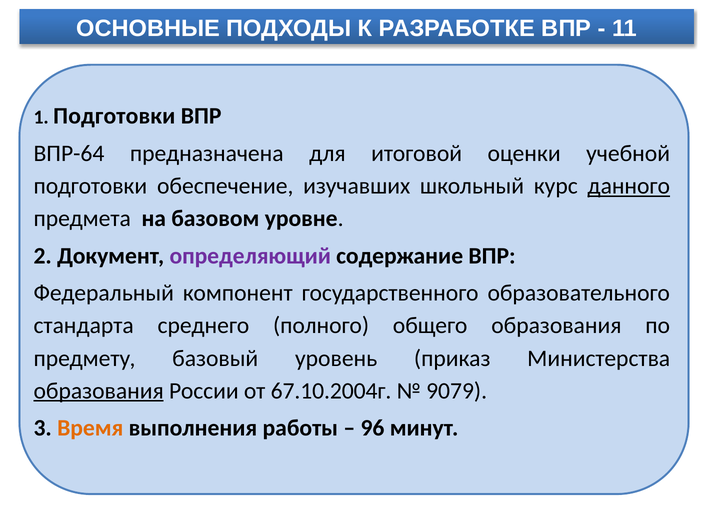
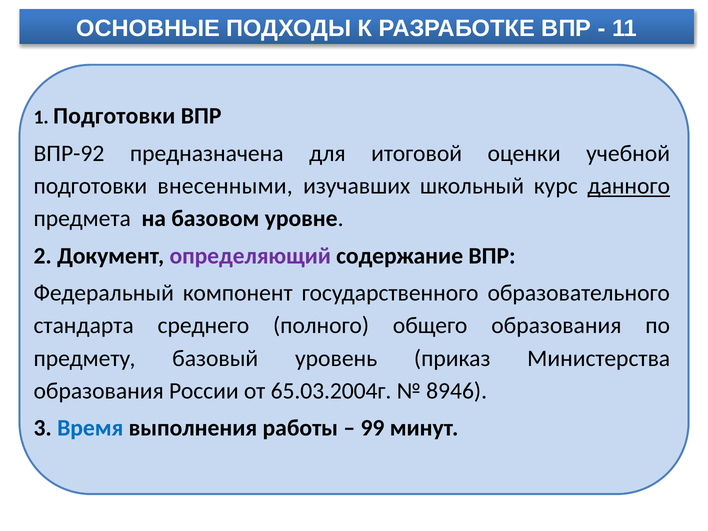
ВПР-64: ВПР-64 -> ВПР-92
подготовки обеспечение: обеспечение -> внесенными
образования at (99, 391) underline: present -> none
67.10.2004г: 67.10.2004г -> 65.03.2004г
9079: 9079 -> 8946
Время colour: orange -> blue
96: 96 -> 99
